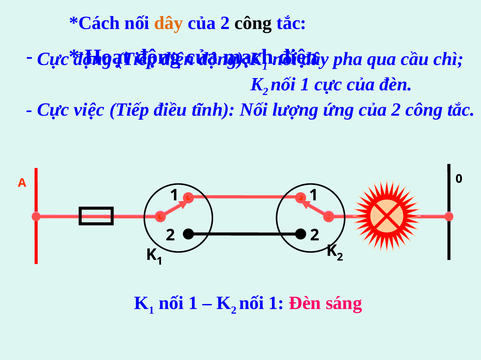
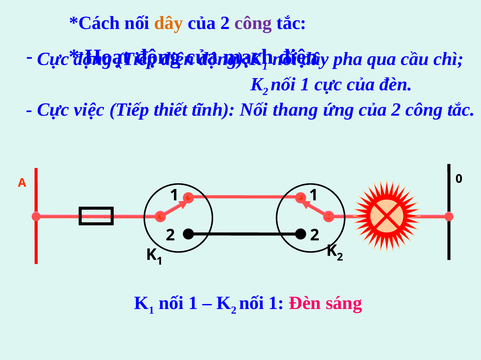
công at (253, 23) colour: black -> purple
điều: điều -> thiết
lượng: lượng -> thang
